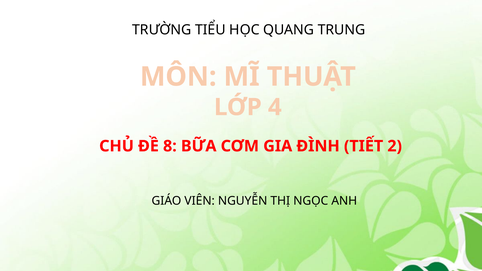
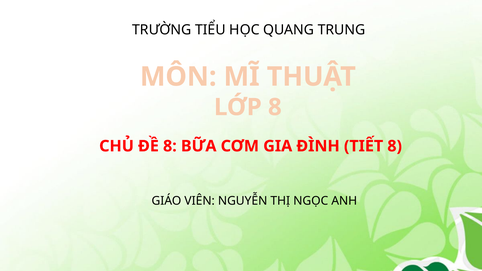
LỚP 4: 4 -> 8
TIẾT 2: 2 -> 8
